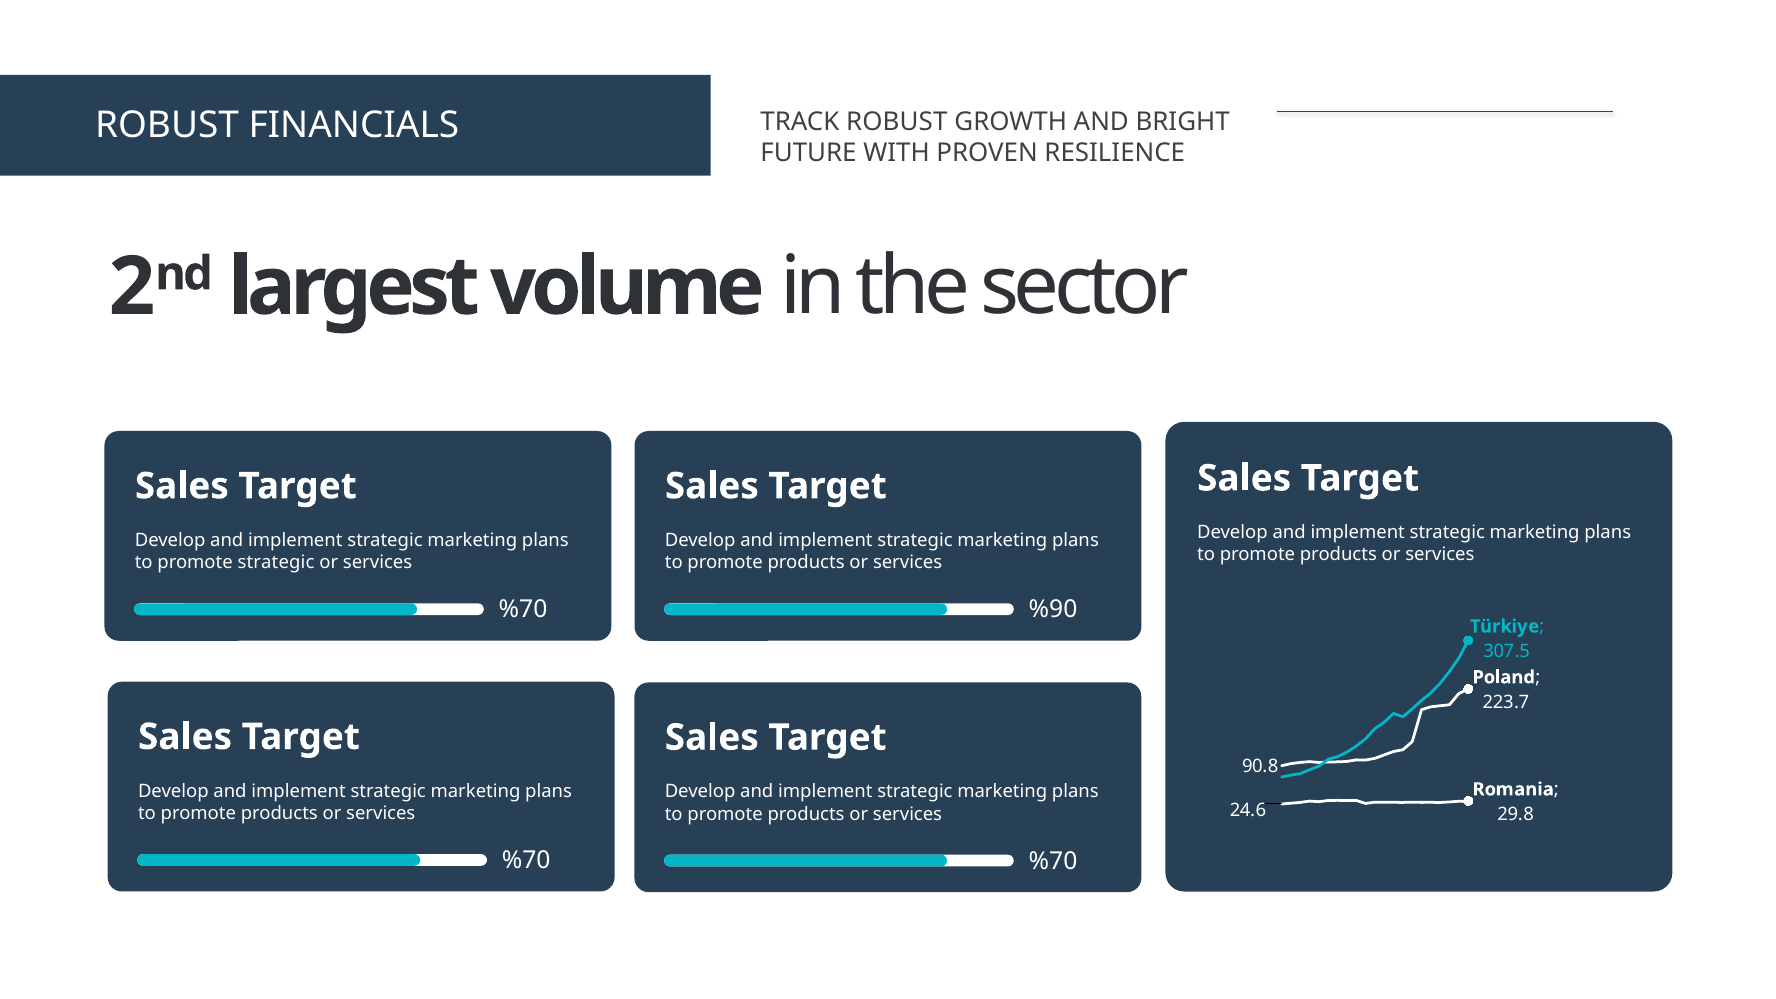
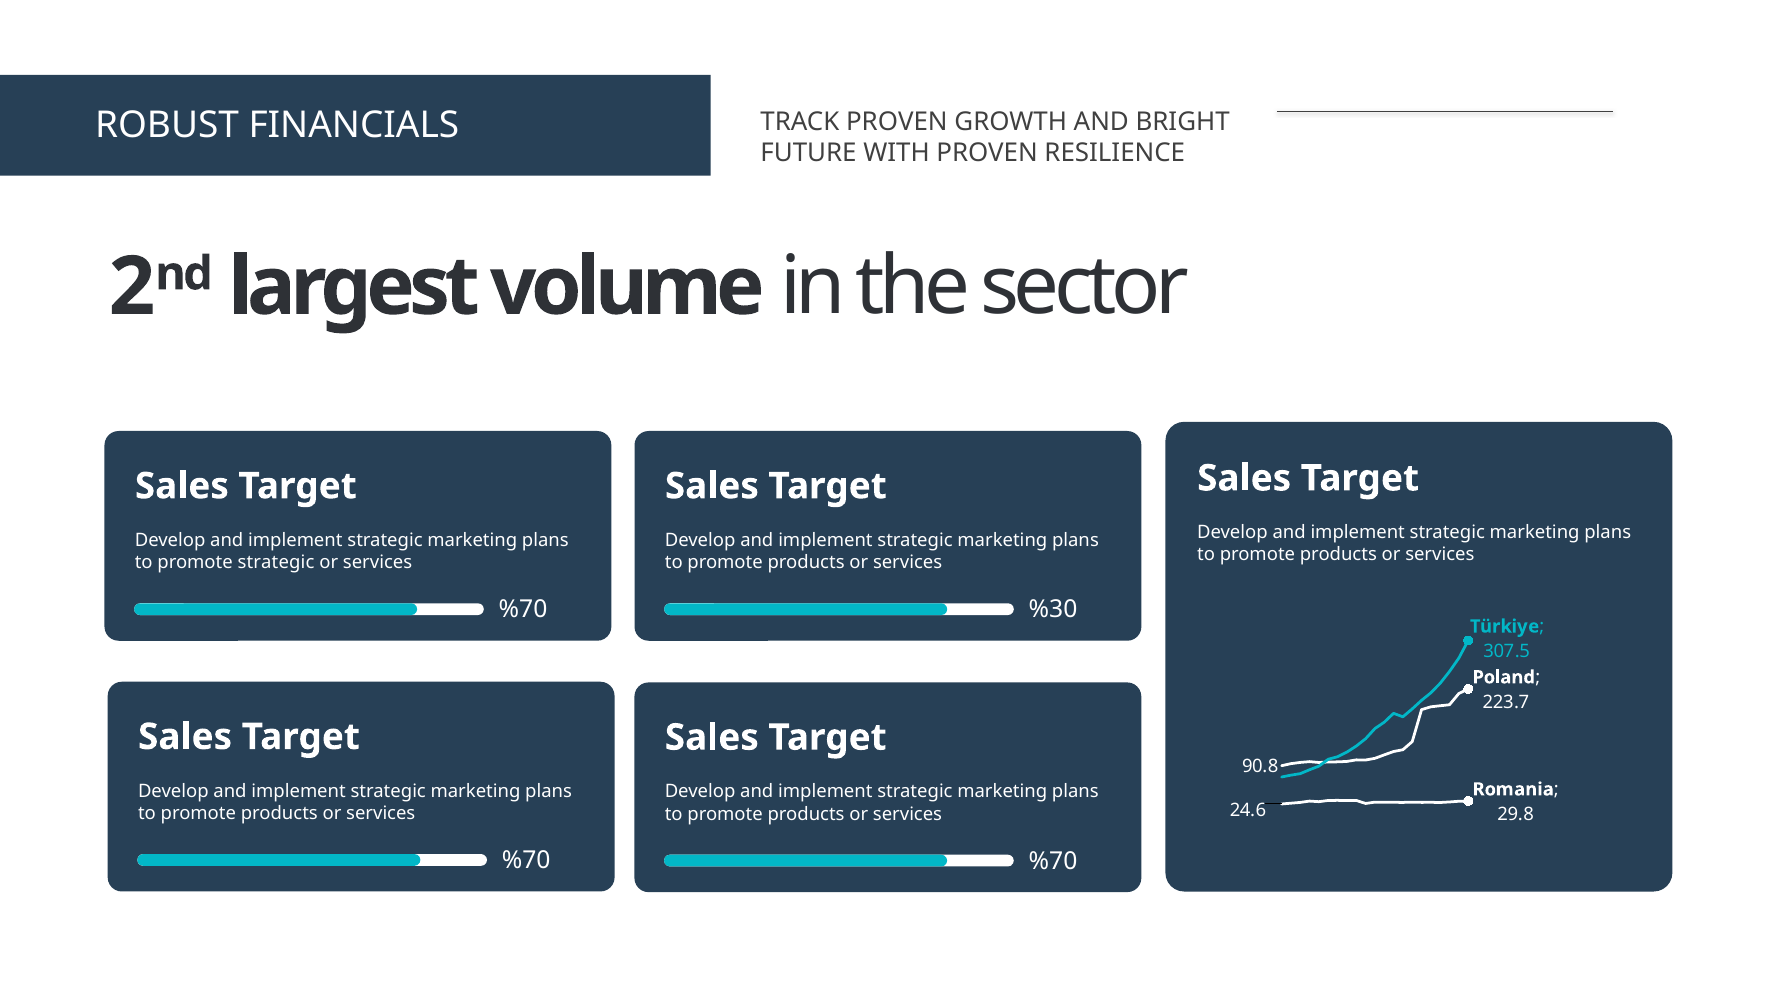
TRACK ROBUST: ROBUST -> PROVEN
%90: %90 -> %30
